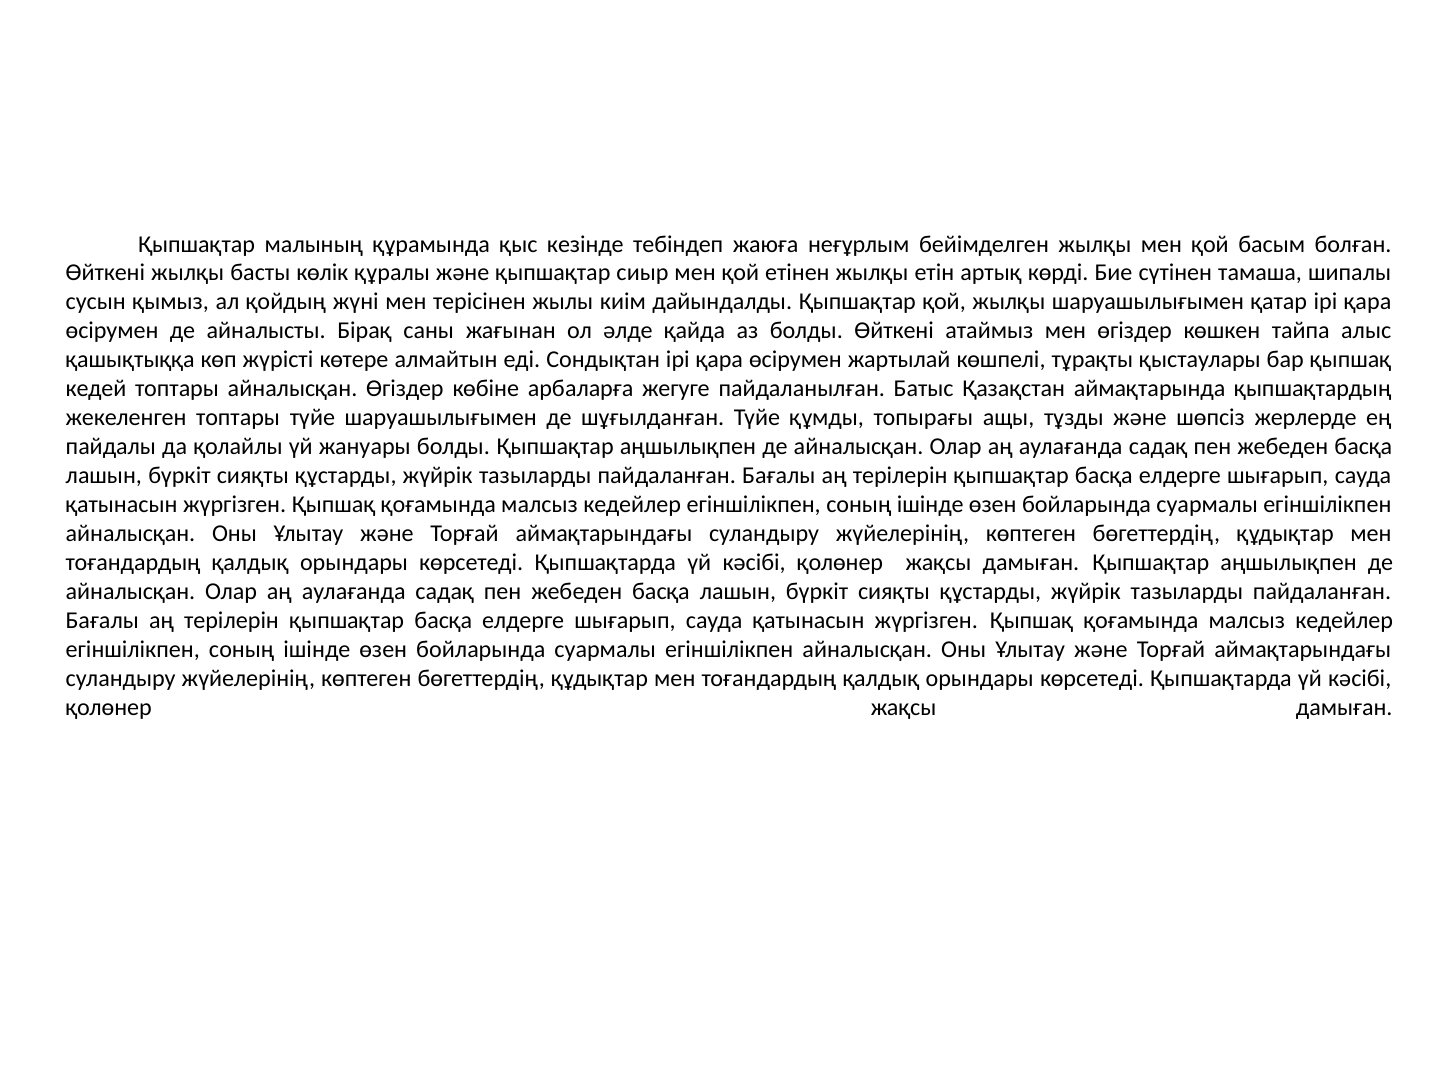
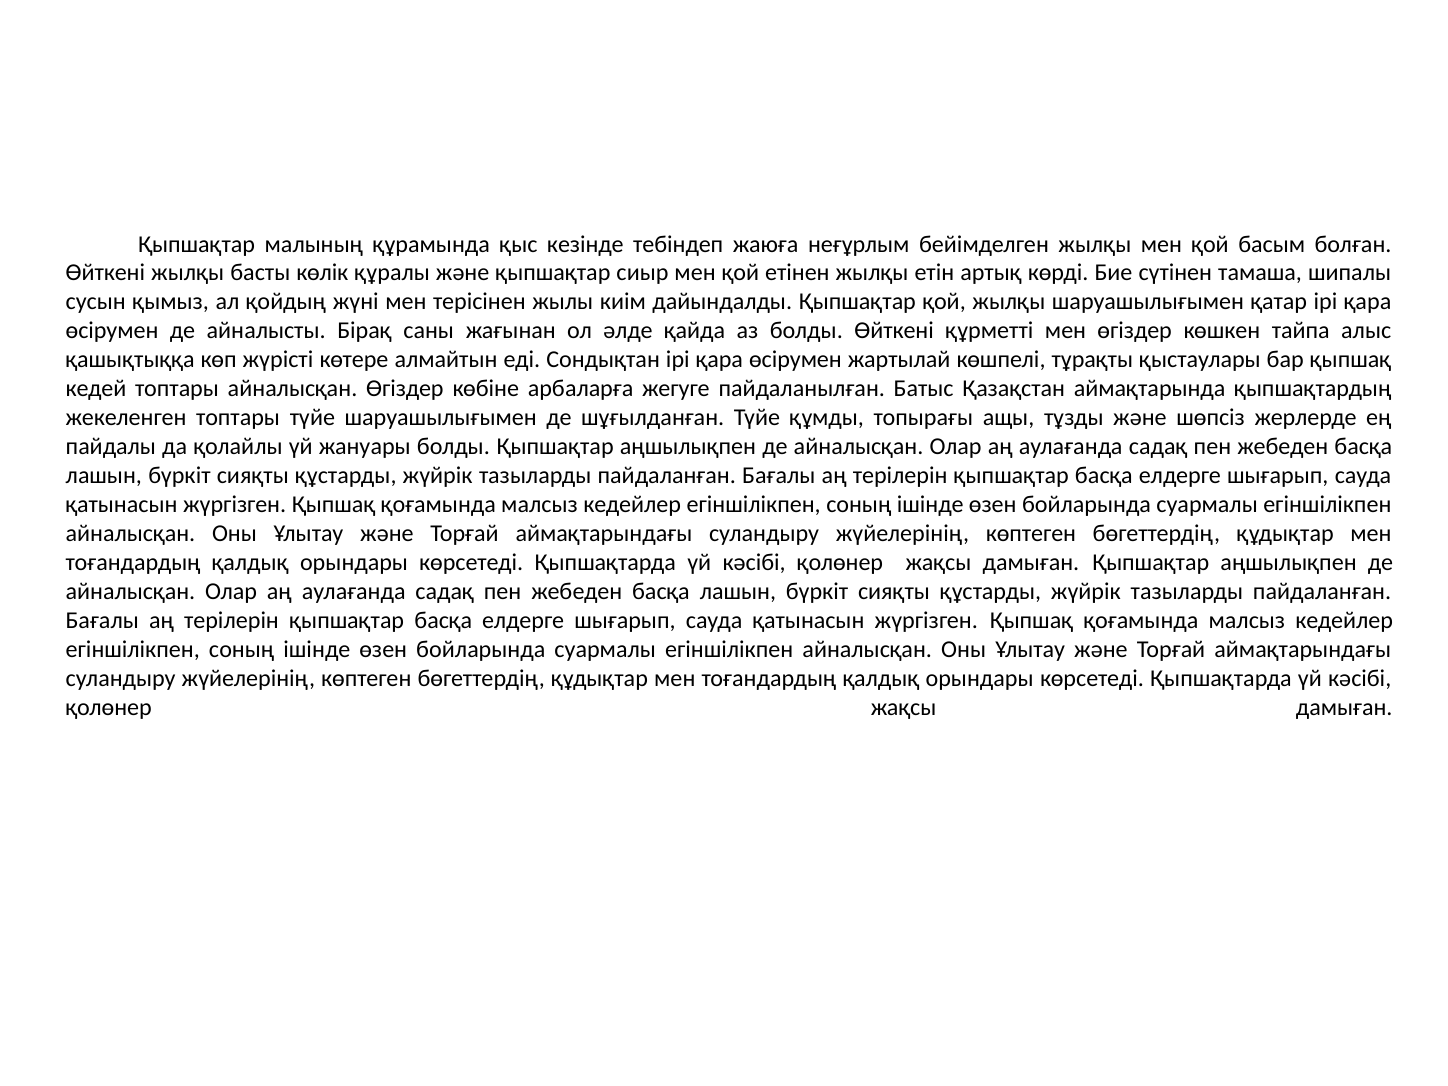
атаймыз: атаймыз -> құрметті
